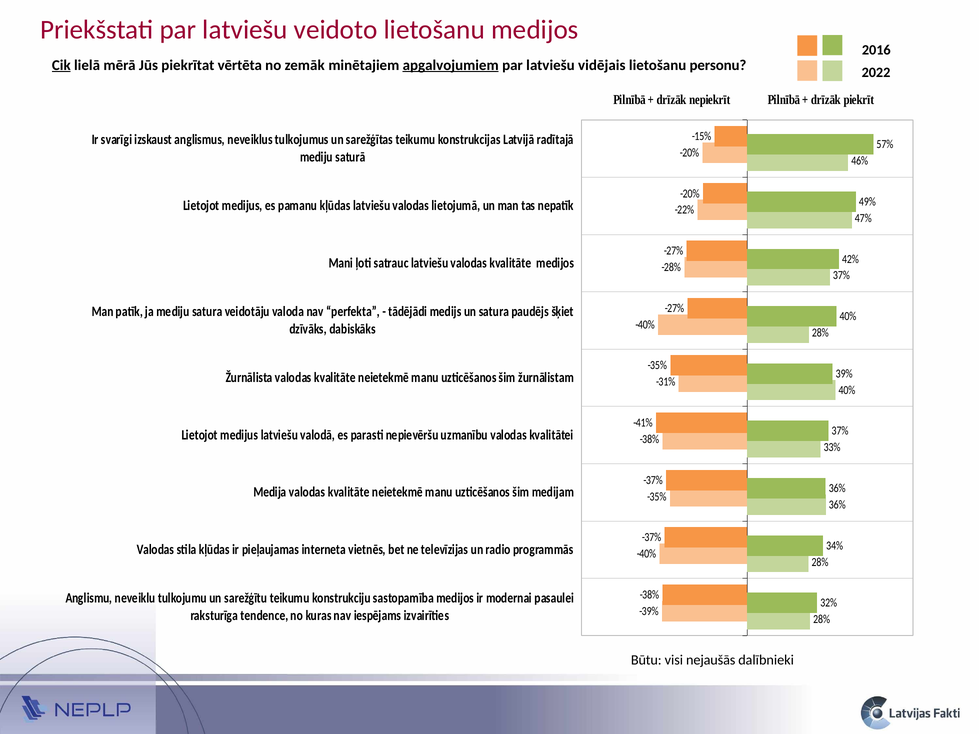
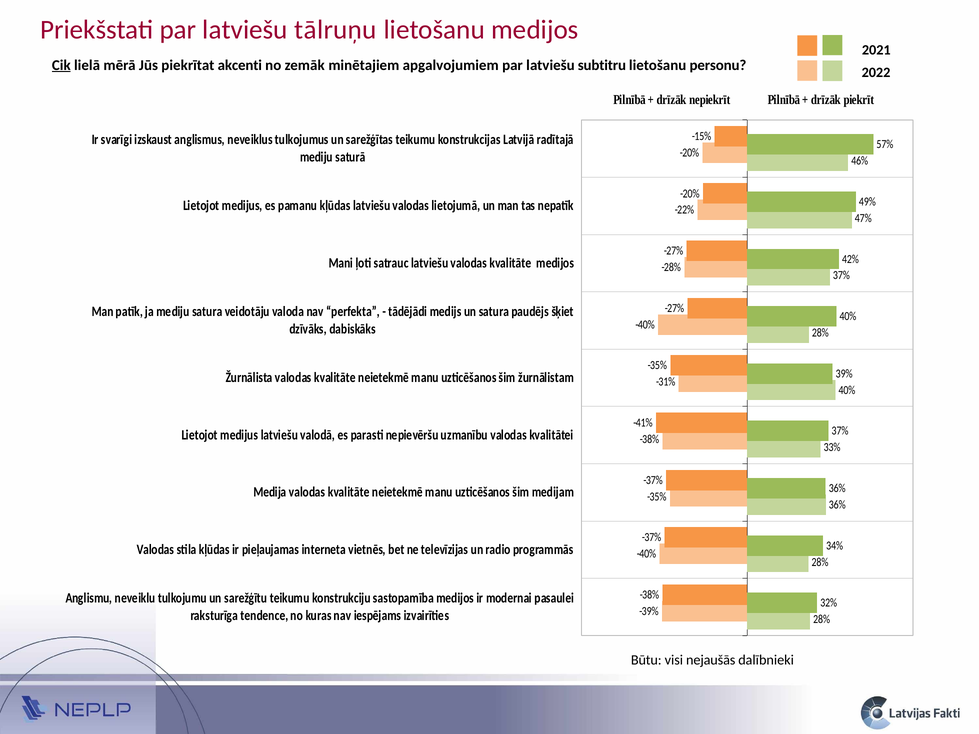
veidoto: veidoto -> tālruņu
2016: 2016 -> 2021
vērtēta: vērtēta -> akcenti
apgalvojumiem underline: present -> none
vidējais: vidējais -> subtitru
